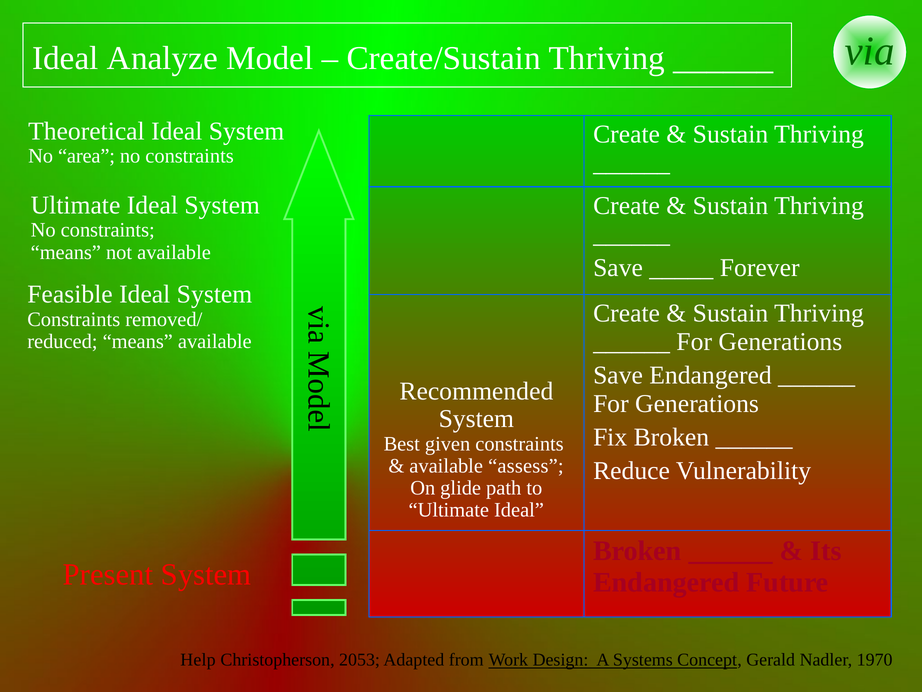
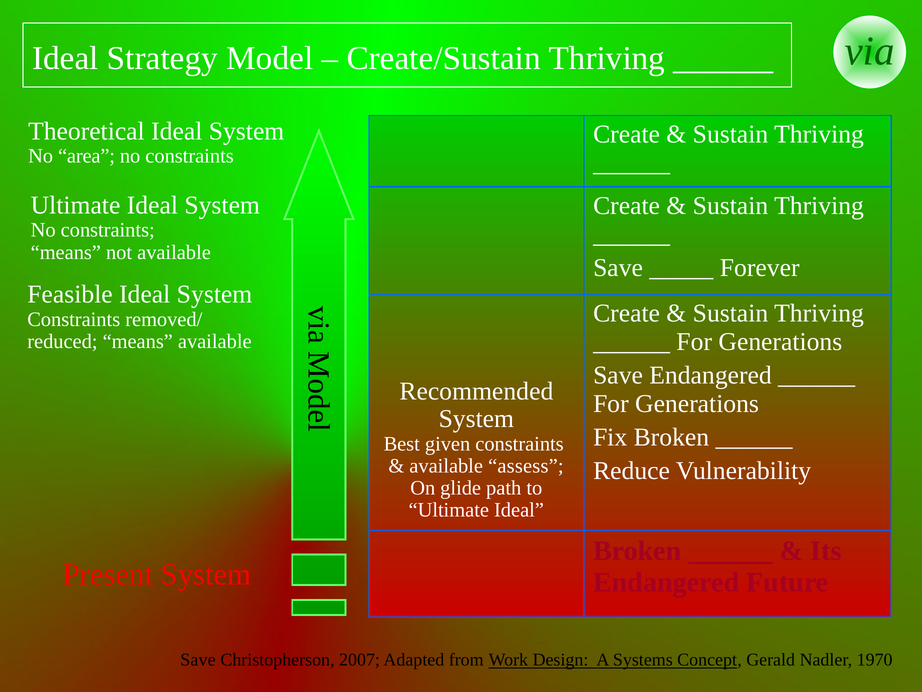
Analyze: Analyze -> Strategy
Help at (198, 659): Help -> Save
2053: 2053 -> 2007
